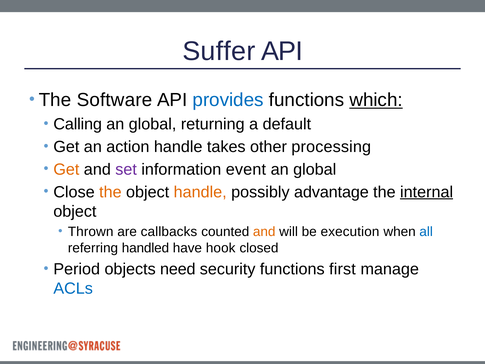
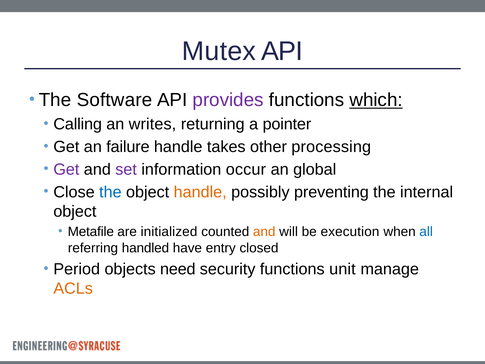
Suffer: Suffer -> Mutex
provides colour: blue -> purple
global at (153, 124): global -> writes
default: default -> pointer
action: action -> failure
Get at (66, 169) colour: orange -> purple
event: event -> occur
the at (110, 192) colour: orange -> blue
advantage: advantage -> preventing
internal underline: present -> none
Thrown: Thrown -> Metafile
callbacks: callbacks -> initialized
hook: hook -> entry
first: first -> unit
ACLs colour: blue -> orange
